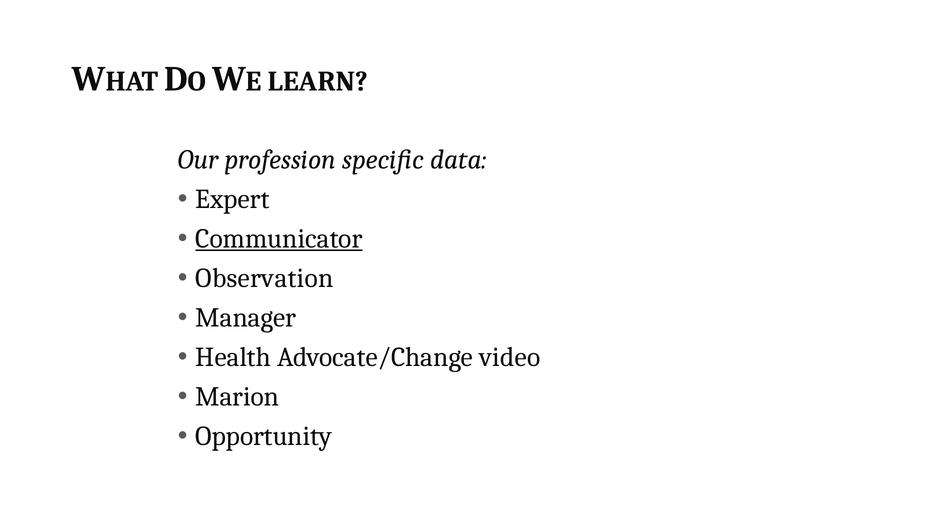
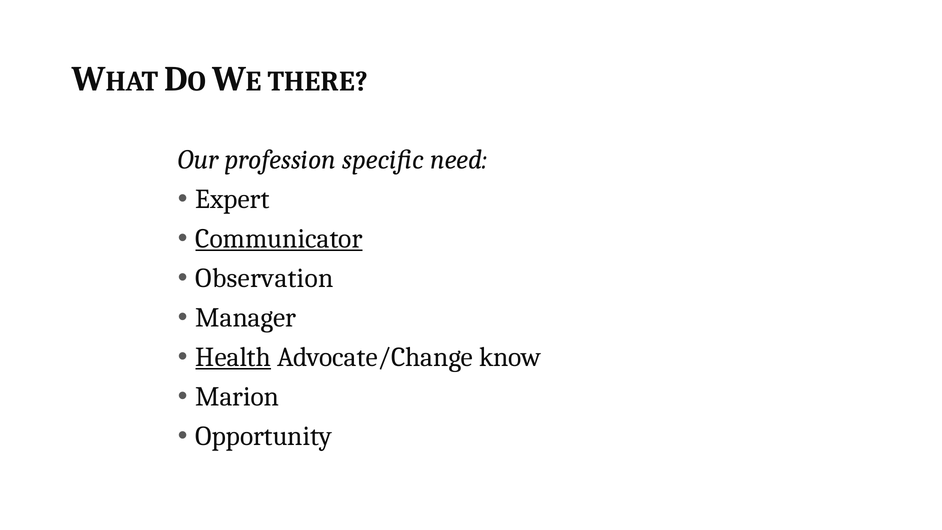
LEARN: LEARN -> THERE
data: data -> need
Health underline: none -> present
video: video -> know
